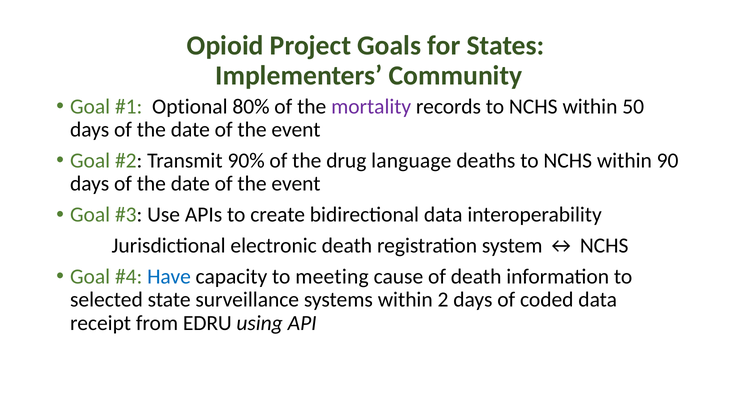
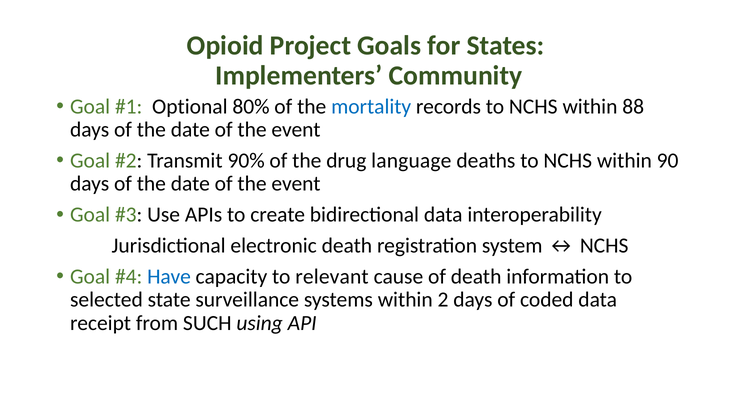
mortality colour: purple -> blue
50: 50 -> 88
meeting: meeting -> relevant
EDRU: EDRU -> SUCH
